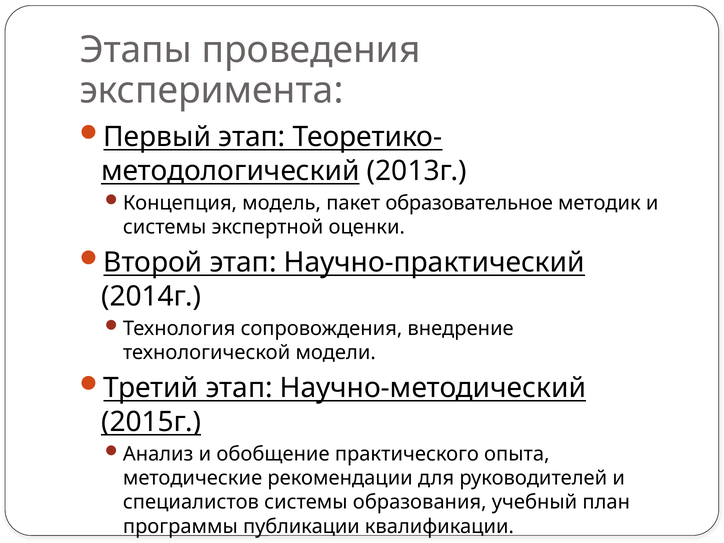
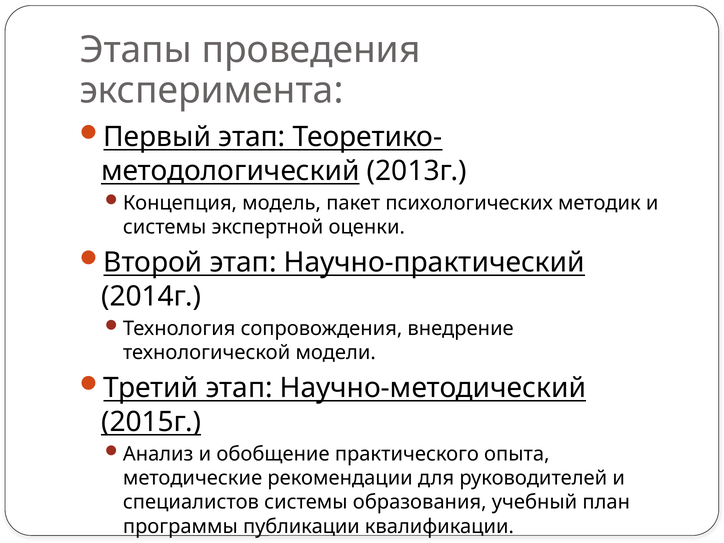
образовательное: образовательное -> психологических
